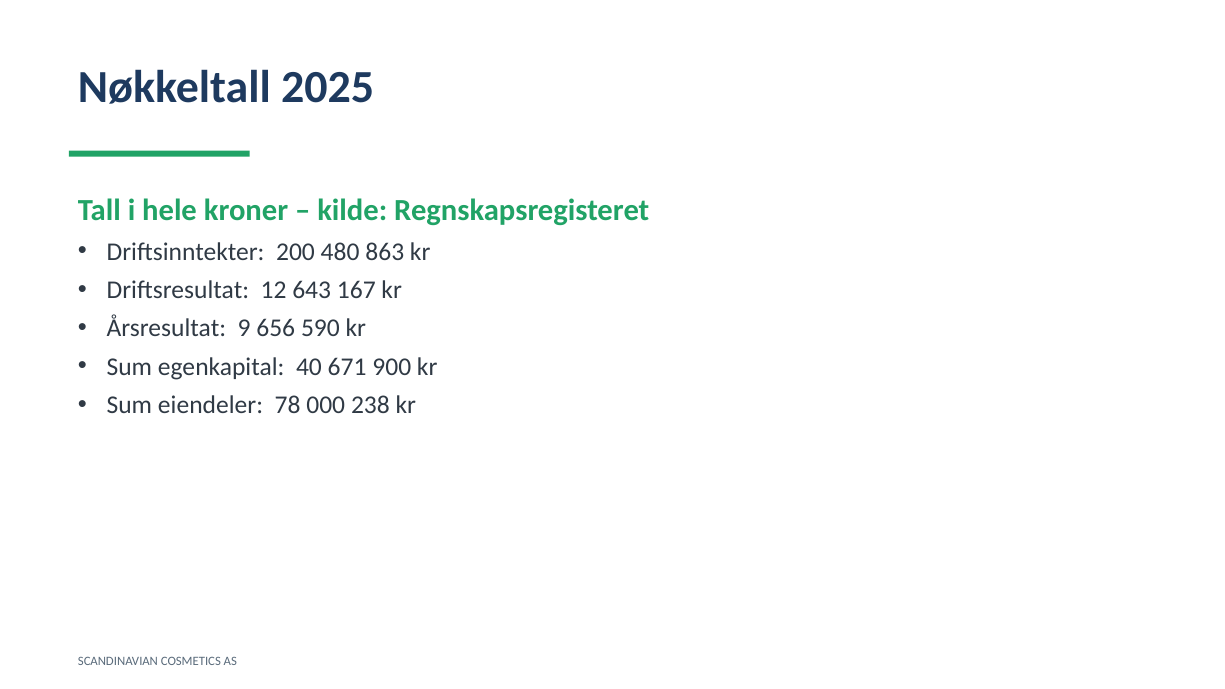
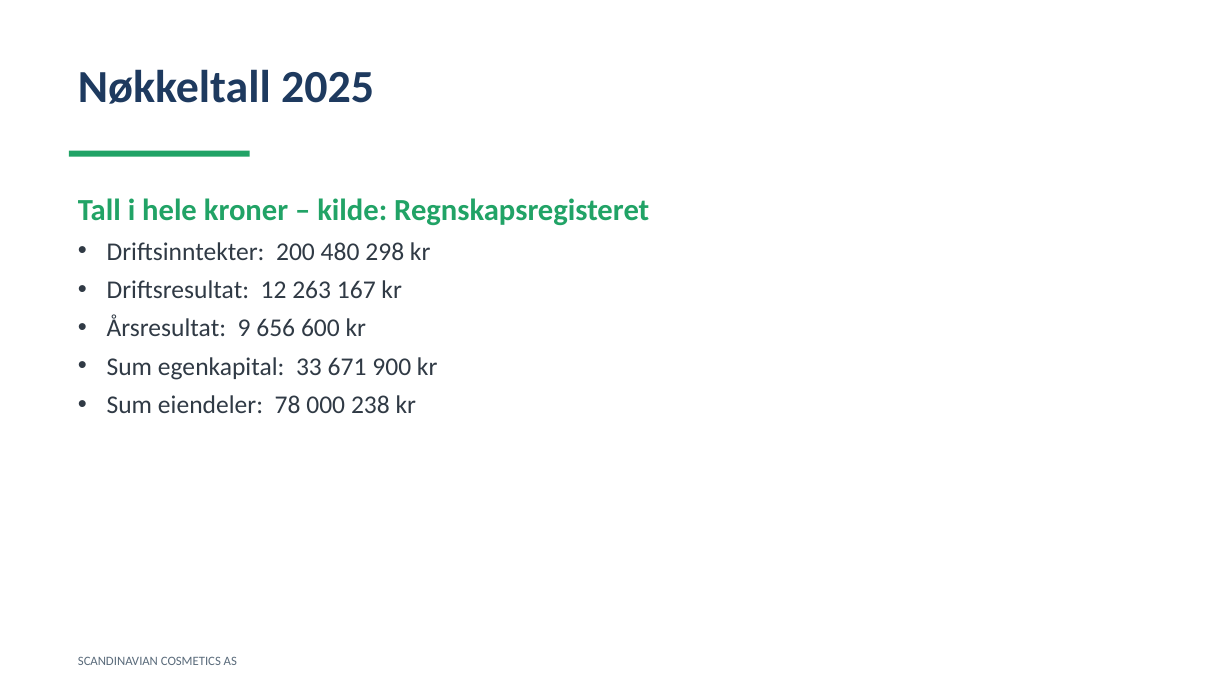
863: 863 -> 298
643: 643 -> 263
590: 590 -> 600
40: 40 -> 33
